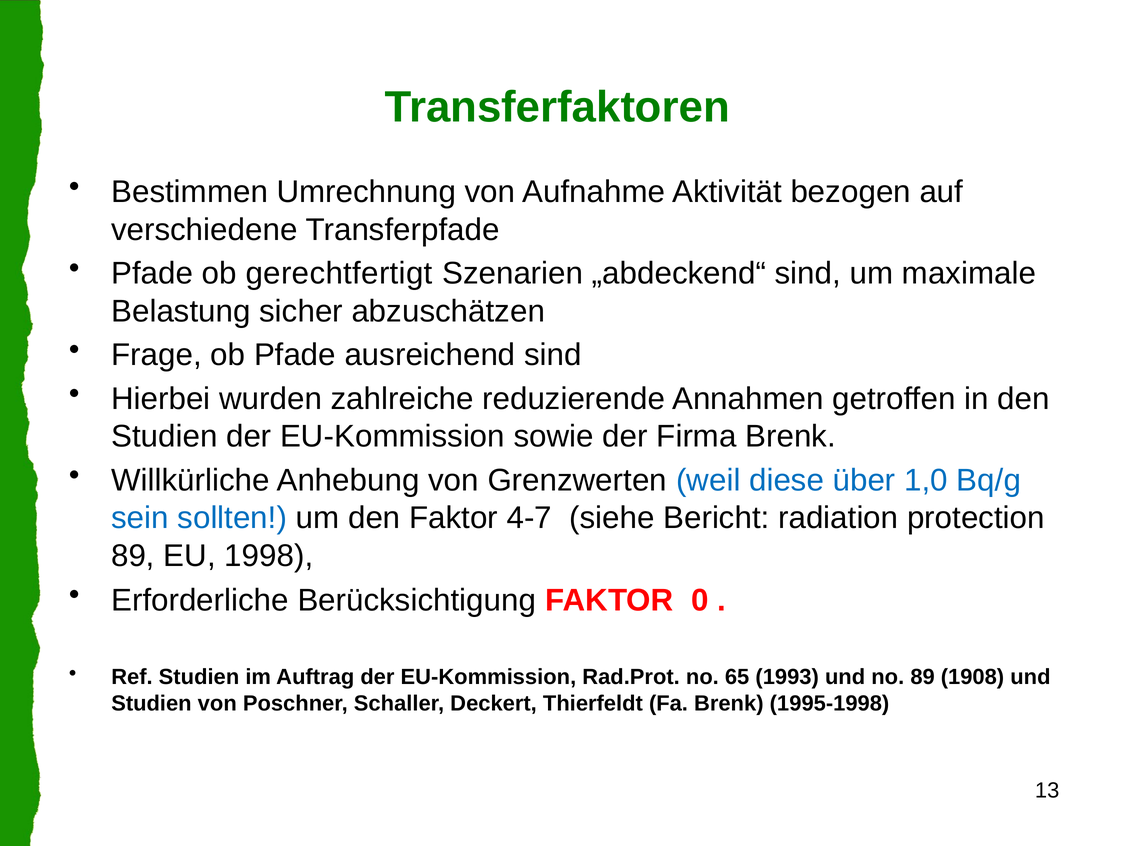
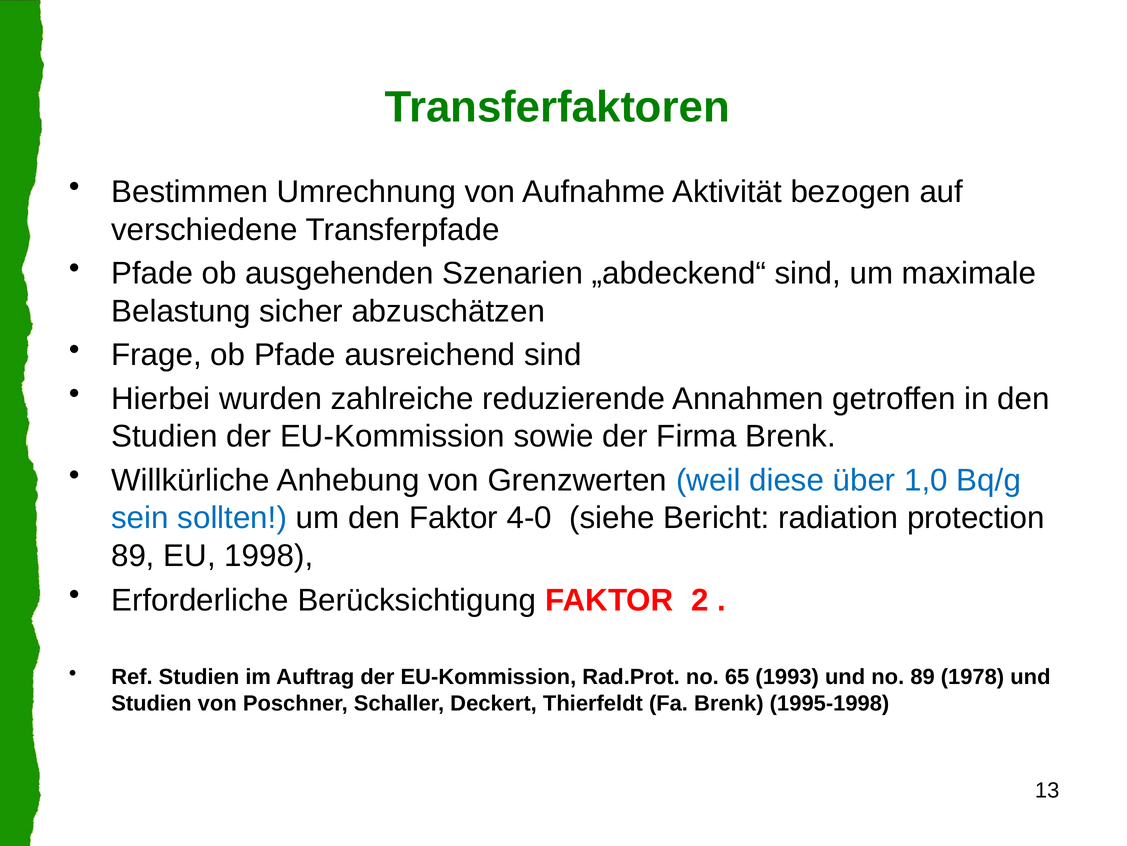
gerechtfertigt: gerechtfertigt -> ausgehenden
4-7: 4-7 -> 4-0
0: 0 -> 2
1908: 1908 -> 1978
